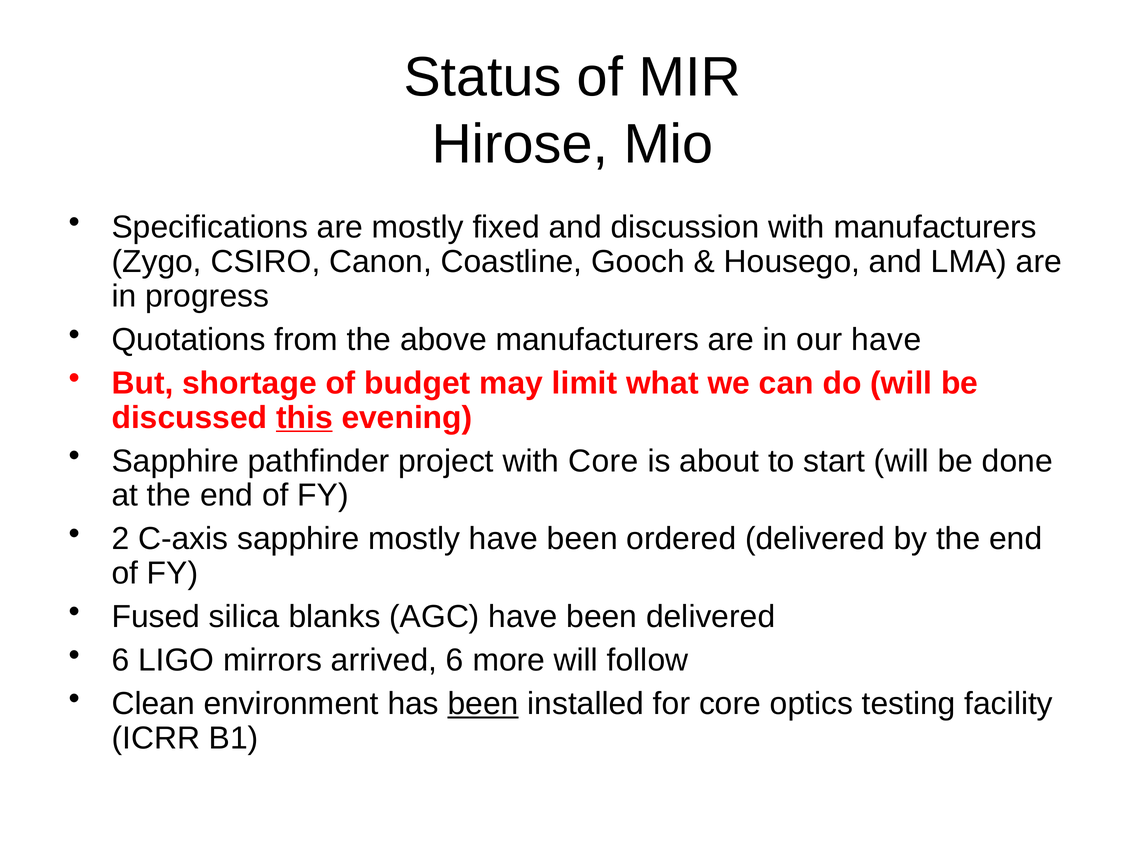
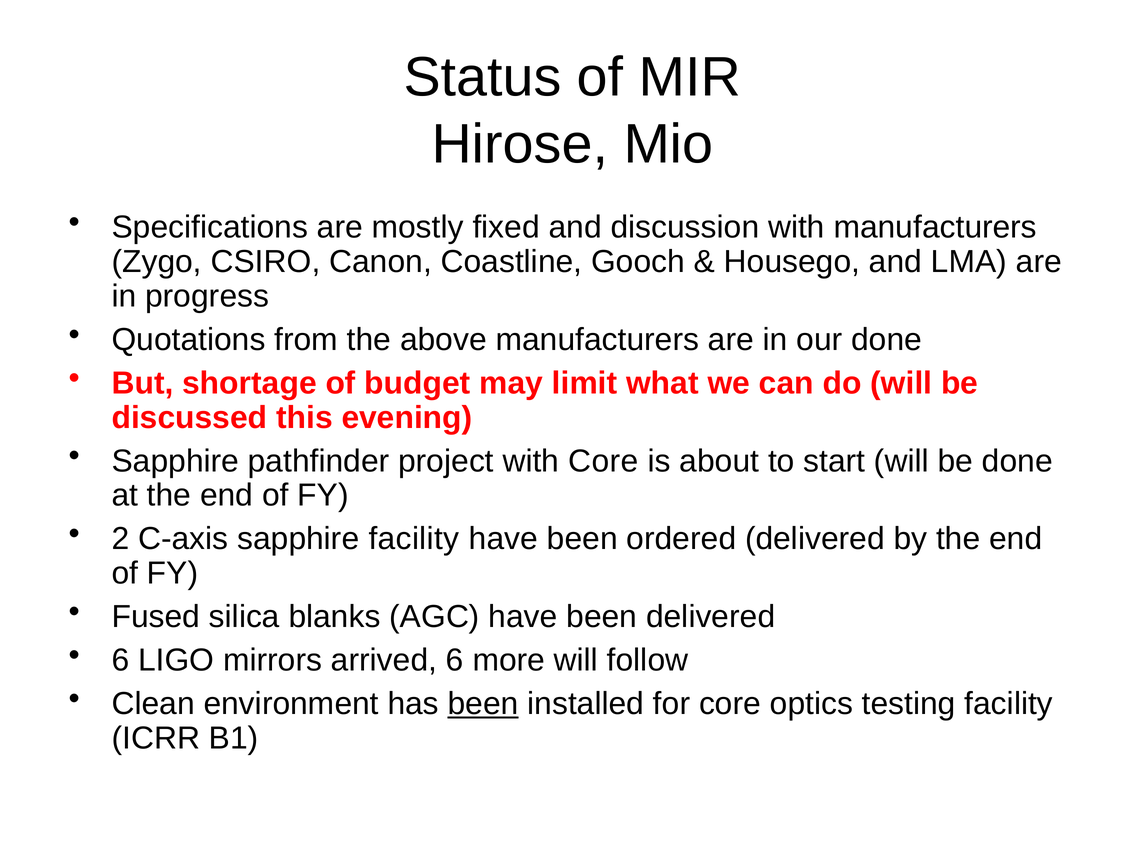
our have: have -> done
this underline: present -> none
sapphire mostly: mostly -> facility
